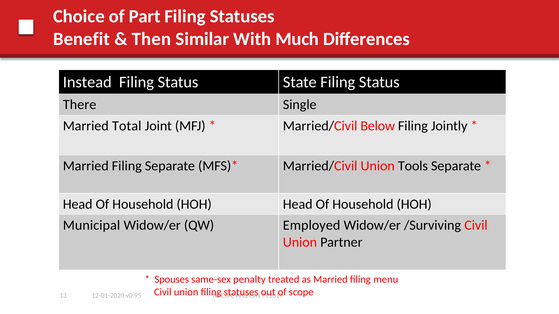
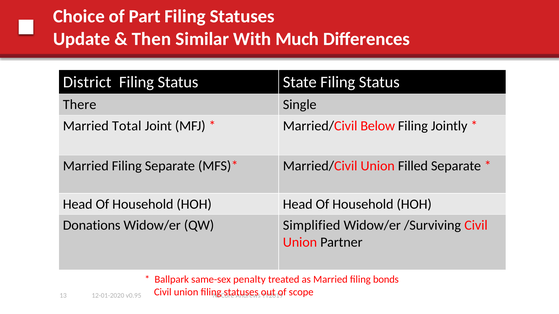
Benefit: Benefit -> Update
Instead: Instead -> District
Tools: Tools -> Filled
Municipal: Municipal -> Donations
Employed: Employed -> Simplified
Spouses: Spouses -> Ballpark
menu: menu -> bonds
